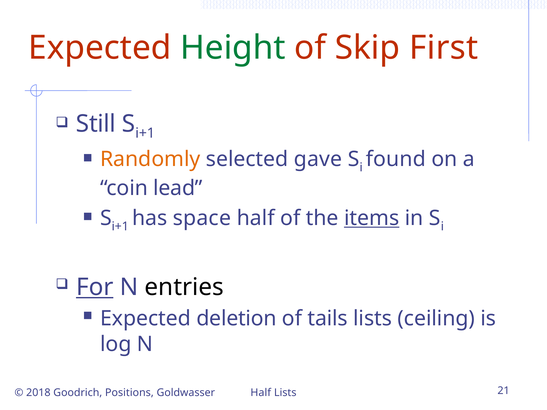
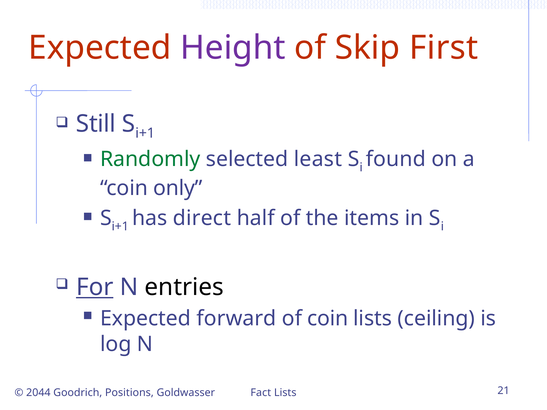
Height colour: green -> purple
Randomly colour: orange -> green
gave: gave -> least
lead: lead -> only
space: space -> direct
items underline: present -> none
deletion: deletion -> forward
of tails: tails -> coin
2018: 2018 -> 2044
Goldwasser Half: Half -> Fact
